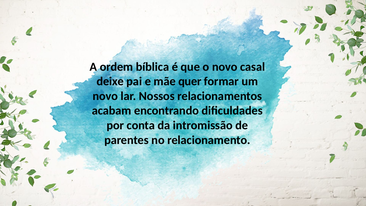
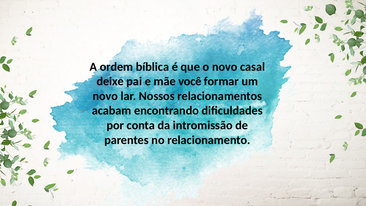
quer: quer -> você
